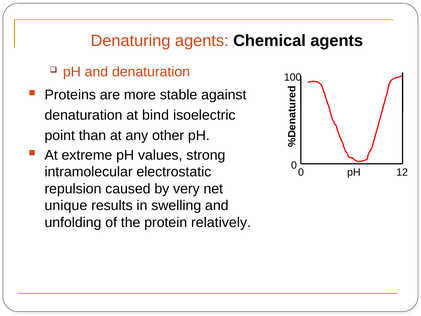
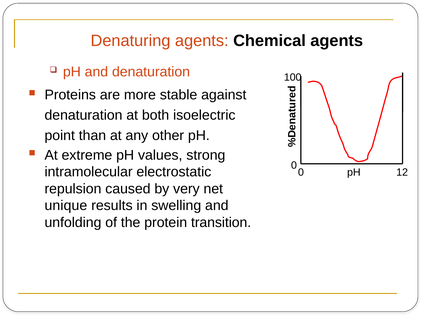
bind: bind -> both
relatively: relatively -> transition
